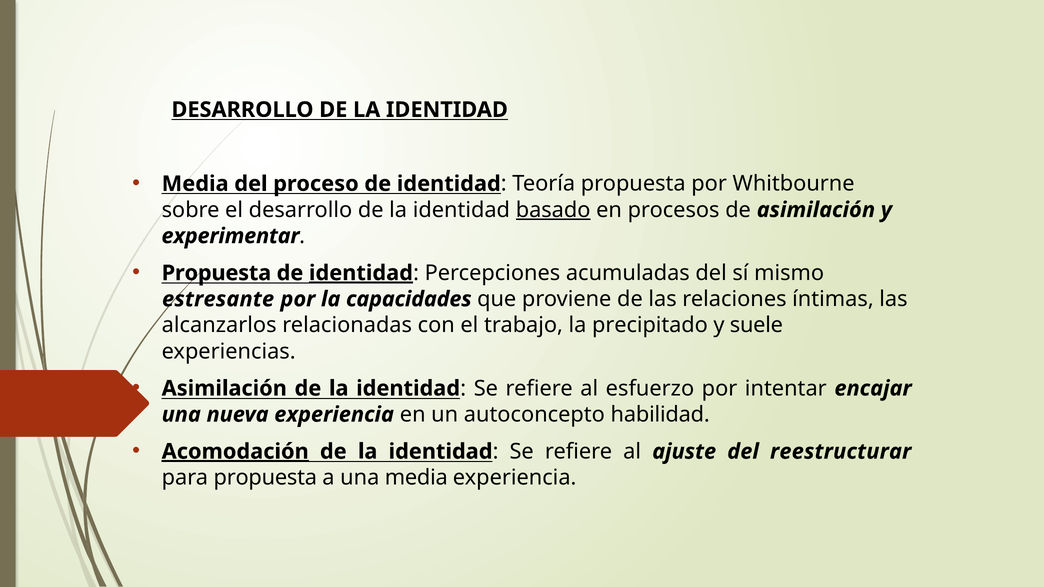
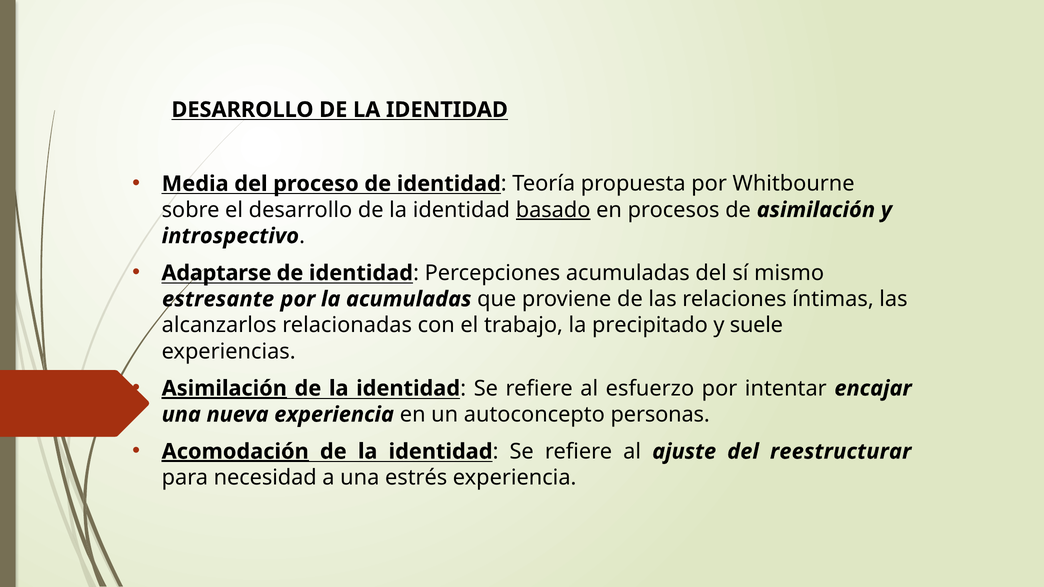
experimentar: experimentar -> introspectivo
Propuesta at (216, 273): Propuesta -> Adaptarse
identidad at (361, 273) underline: present -> none
la capacidades: capacidades -> acumuladas
Asimilación at (224, 389) underline: none -> present
habilidad: habilidad -> personas
para propuesta: propuesta -> necesidad
una media: media -> estrés
